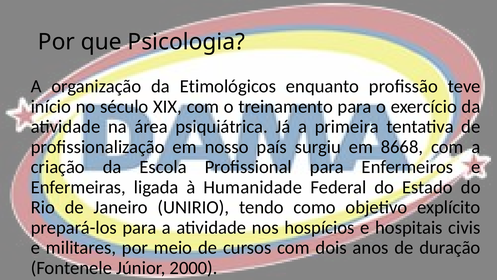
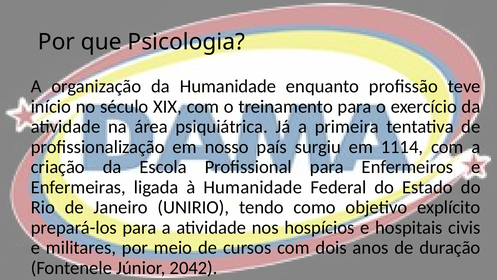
da Etimológicos: Etimológicos -> Humanidade
8668: 8668 -> 1114
2000: 2000 -> 2042
